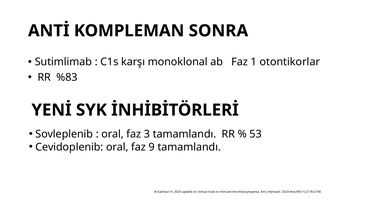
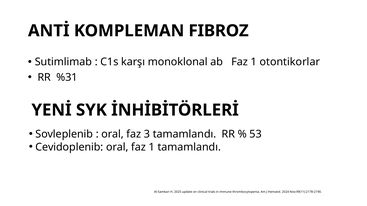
SONRA: SONRA -> FIBROZ
%83: %83 -> %31
oral faz 9: 9 -> 1
